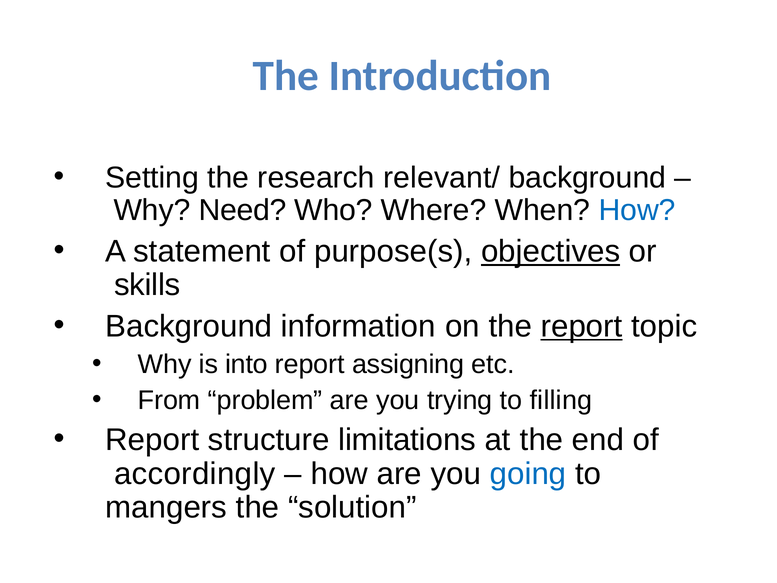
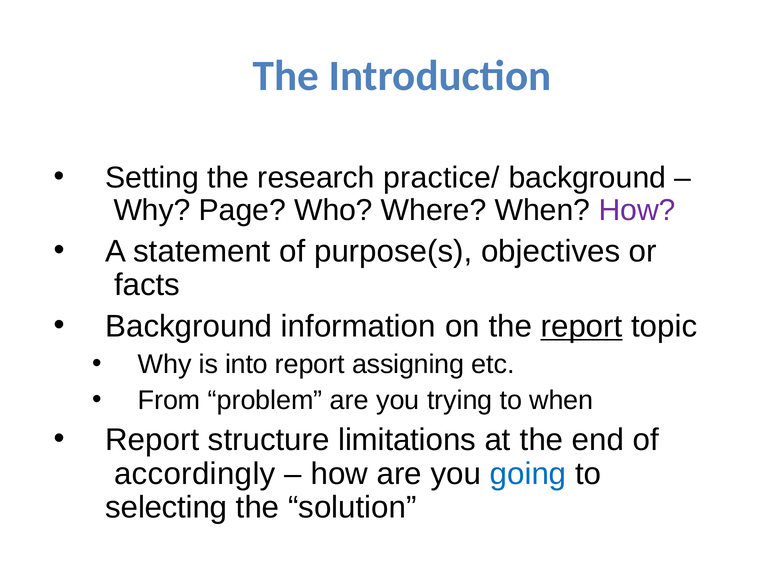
relevant/: relevant/ -> practice/
Need: Need -> Page
How at (637, 210) colour: blue -> purple
objectives underline: present -> none
skills: skills -> facts
to filling: filling -> when
mangers: mangers -> selecting
